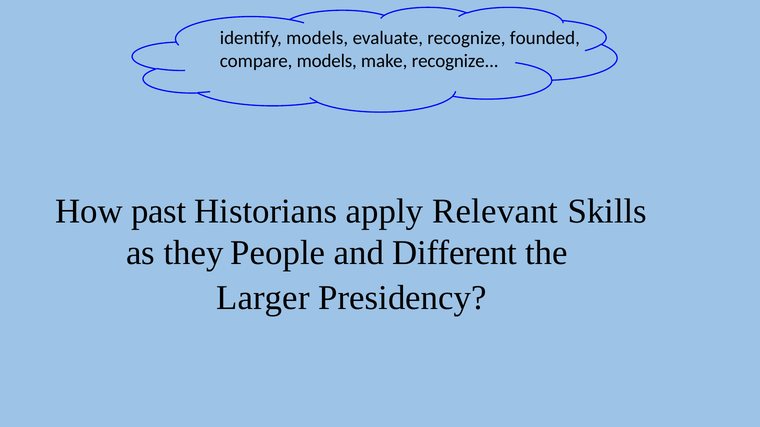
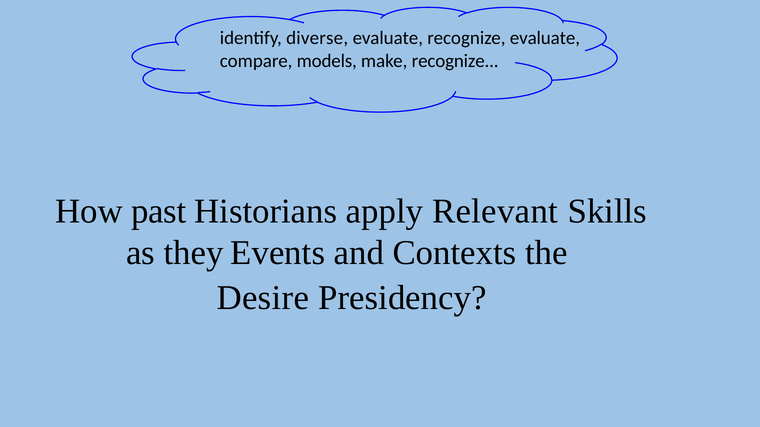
identify models: models -> diverse
recognize founded: founded -> evaluate
People: People -> Events
Different: Different -> Contexts
Larger: Larger -> Desire
